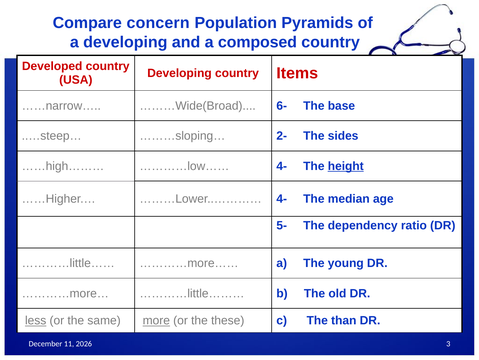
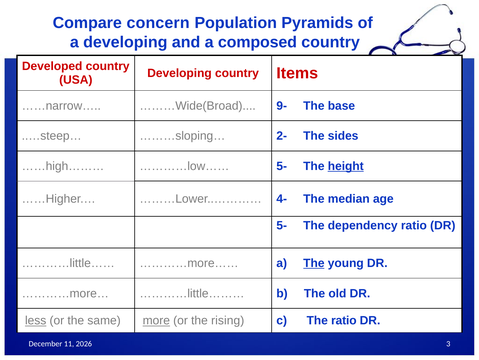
6-: 6- -> 9-
…………low…… 4-: 4- -> 5-
The at (314, 263) underline: none -> present
these: these -> rising
The than: than -> ratio
